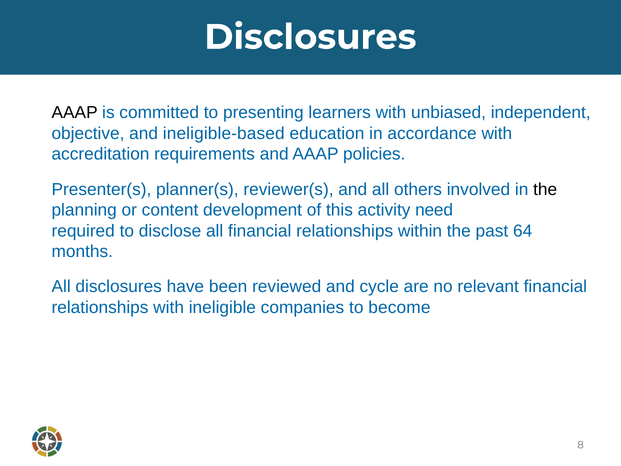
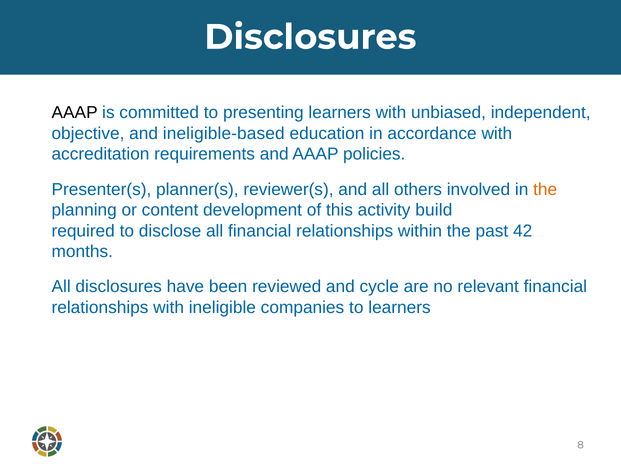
the at (545, 189) colour: black -> orange
need: need -> build
64: 64 -> 42
to become: become -> learners
